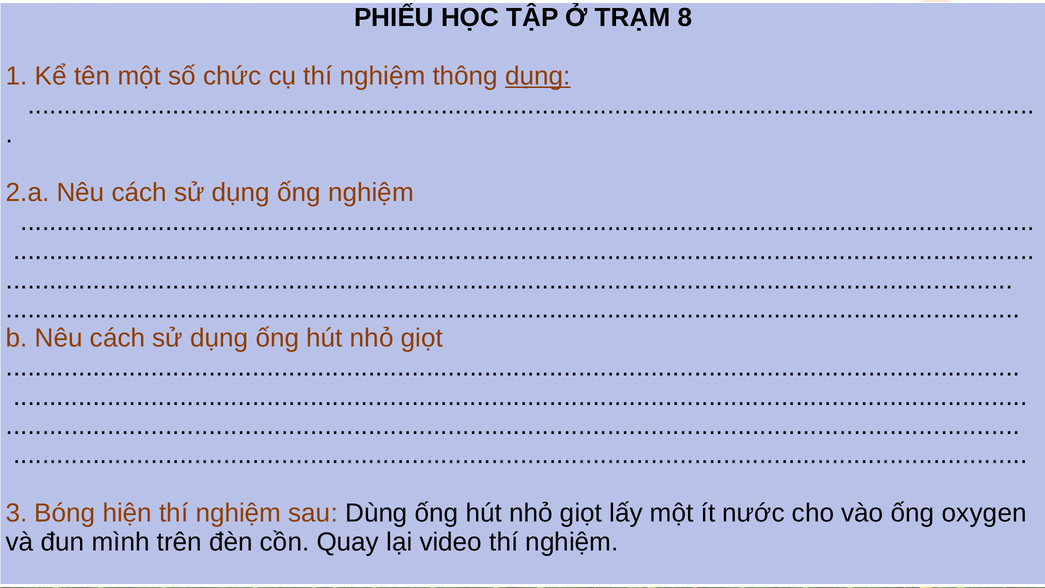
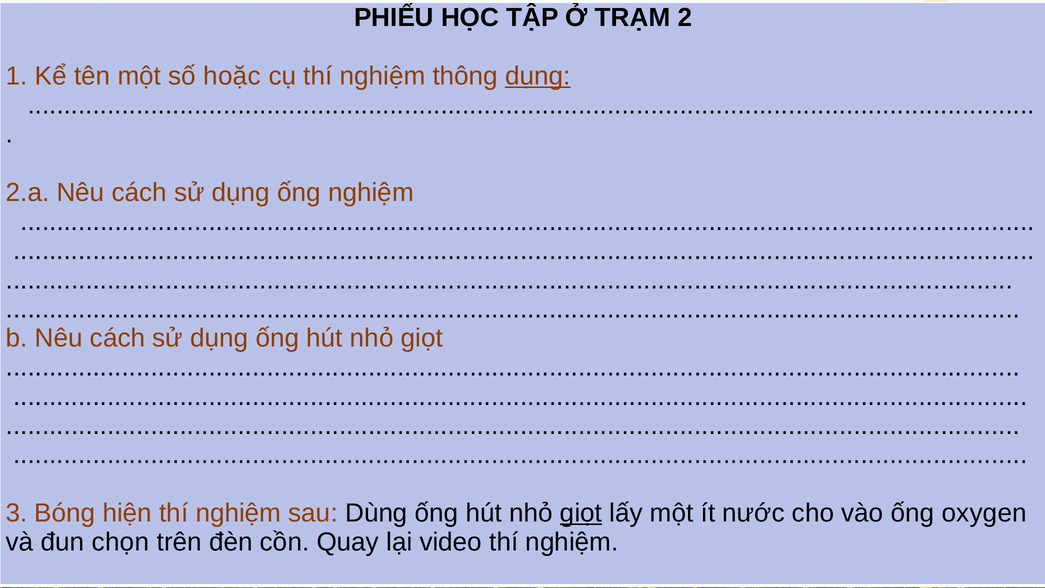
8: 8 -> 2
chức: chức -> hoặc
giọt at (581, 513) underline: none -> present
mình: mình -> chọn
